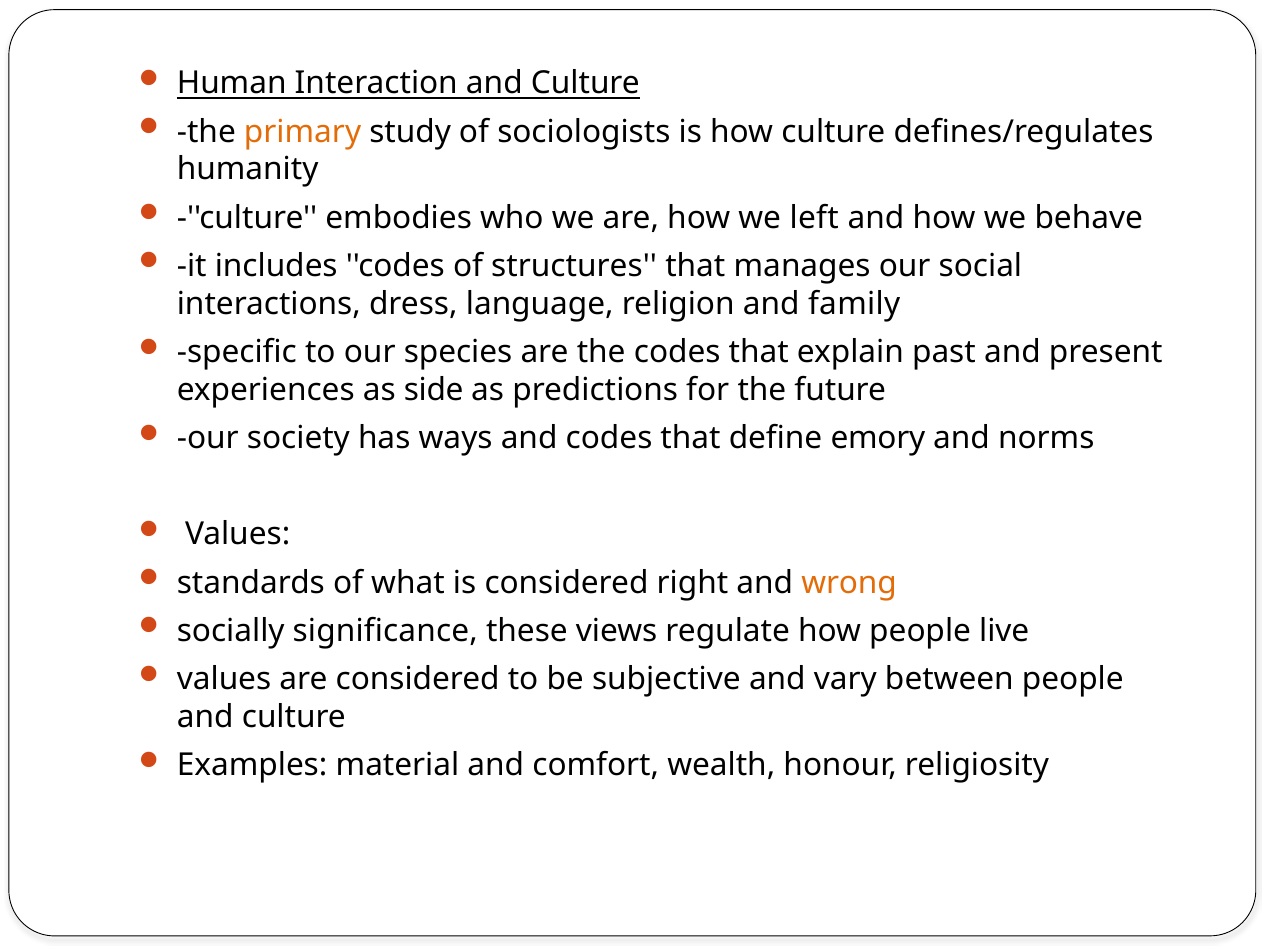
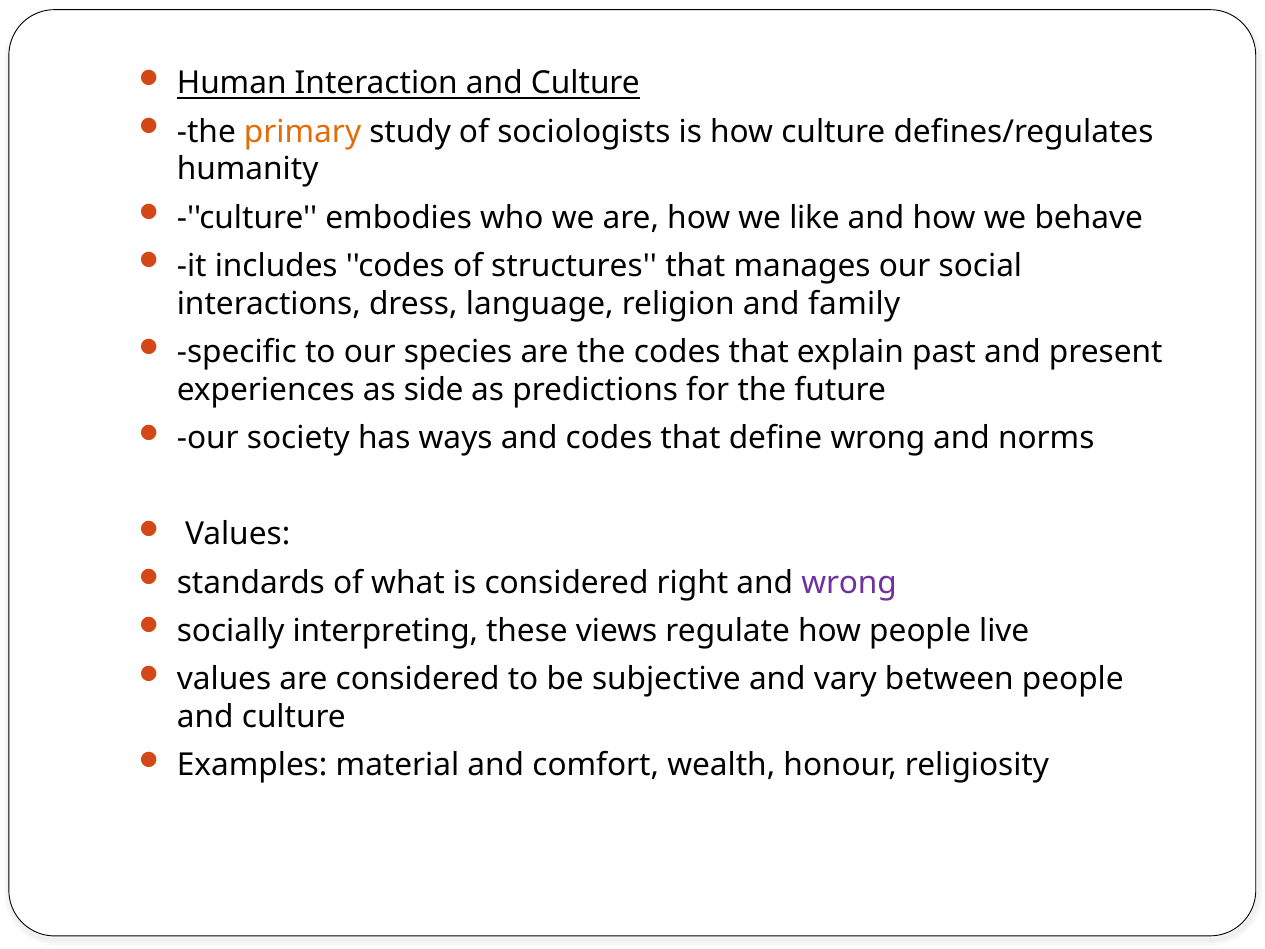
left: left -> like
define emory: emory -> wrong
wrong at (849, 583) colour: orange -> purple
significance: significance -> interpreting
